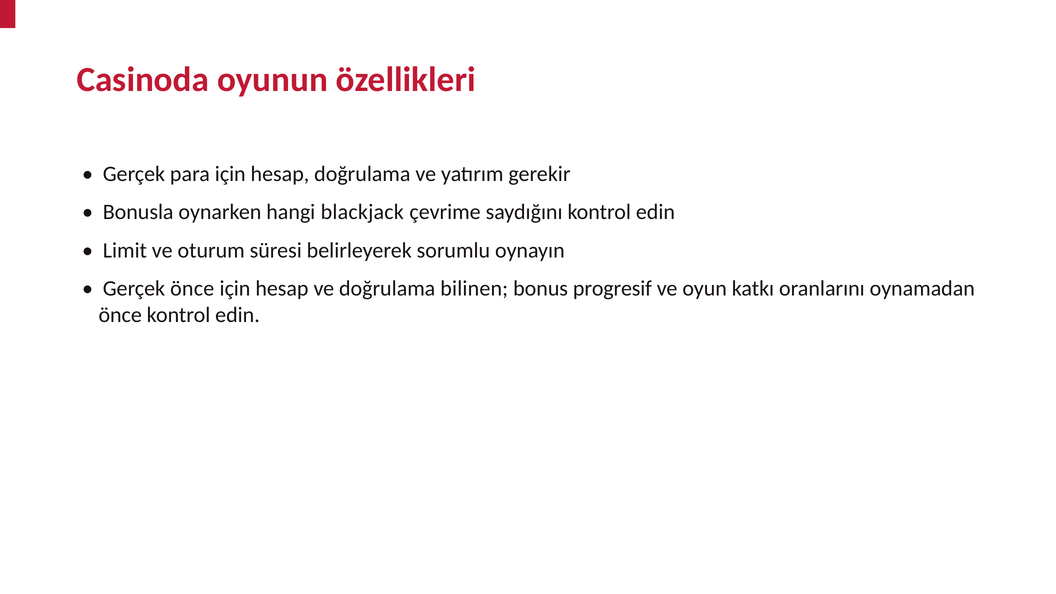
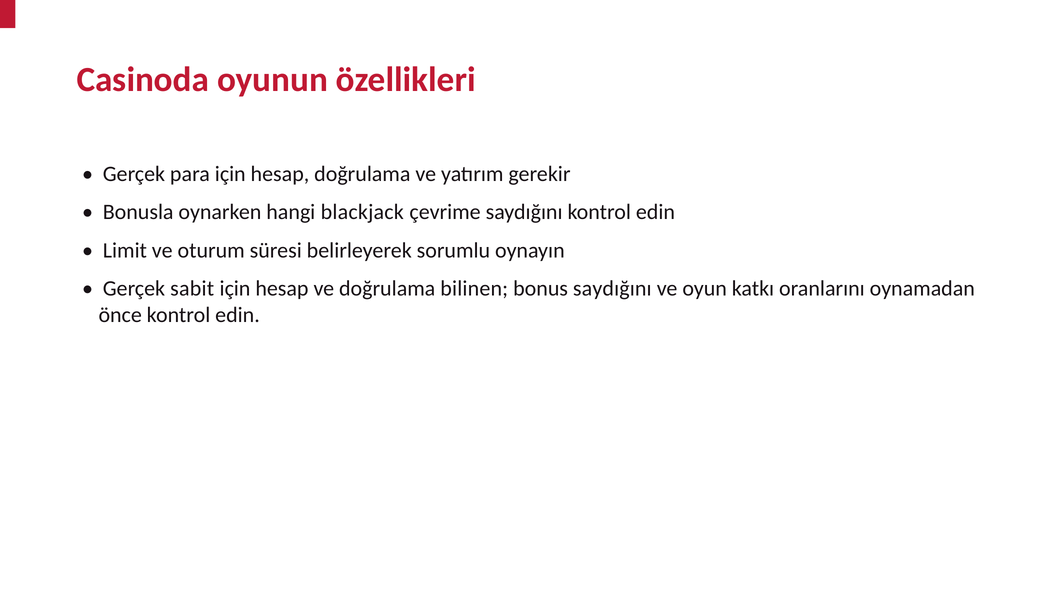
Gerçek önce: önce -> sabit
bonus progresif: progresif -> saydığını
